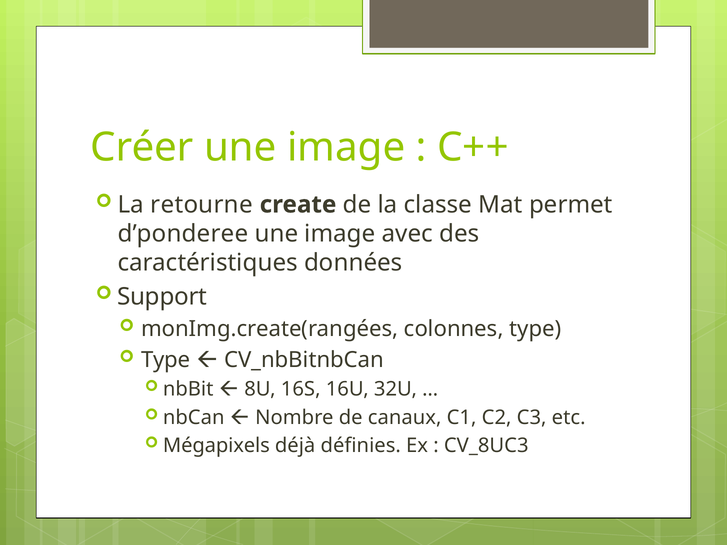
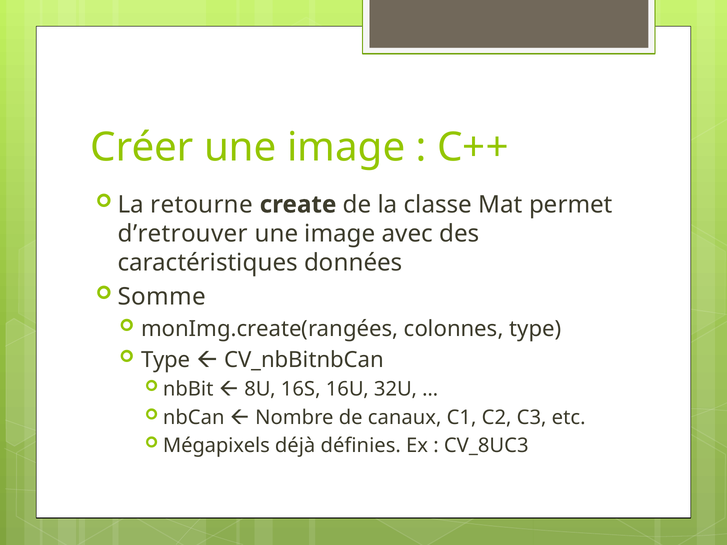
d’ponderee: d’ponderee -> d’retrouver
Support: Support -> Somme
